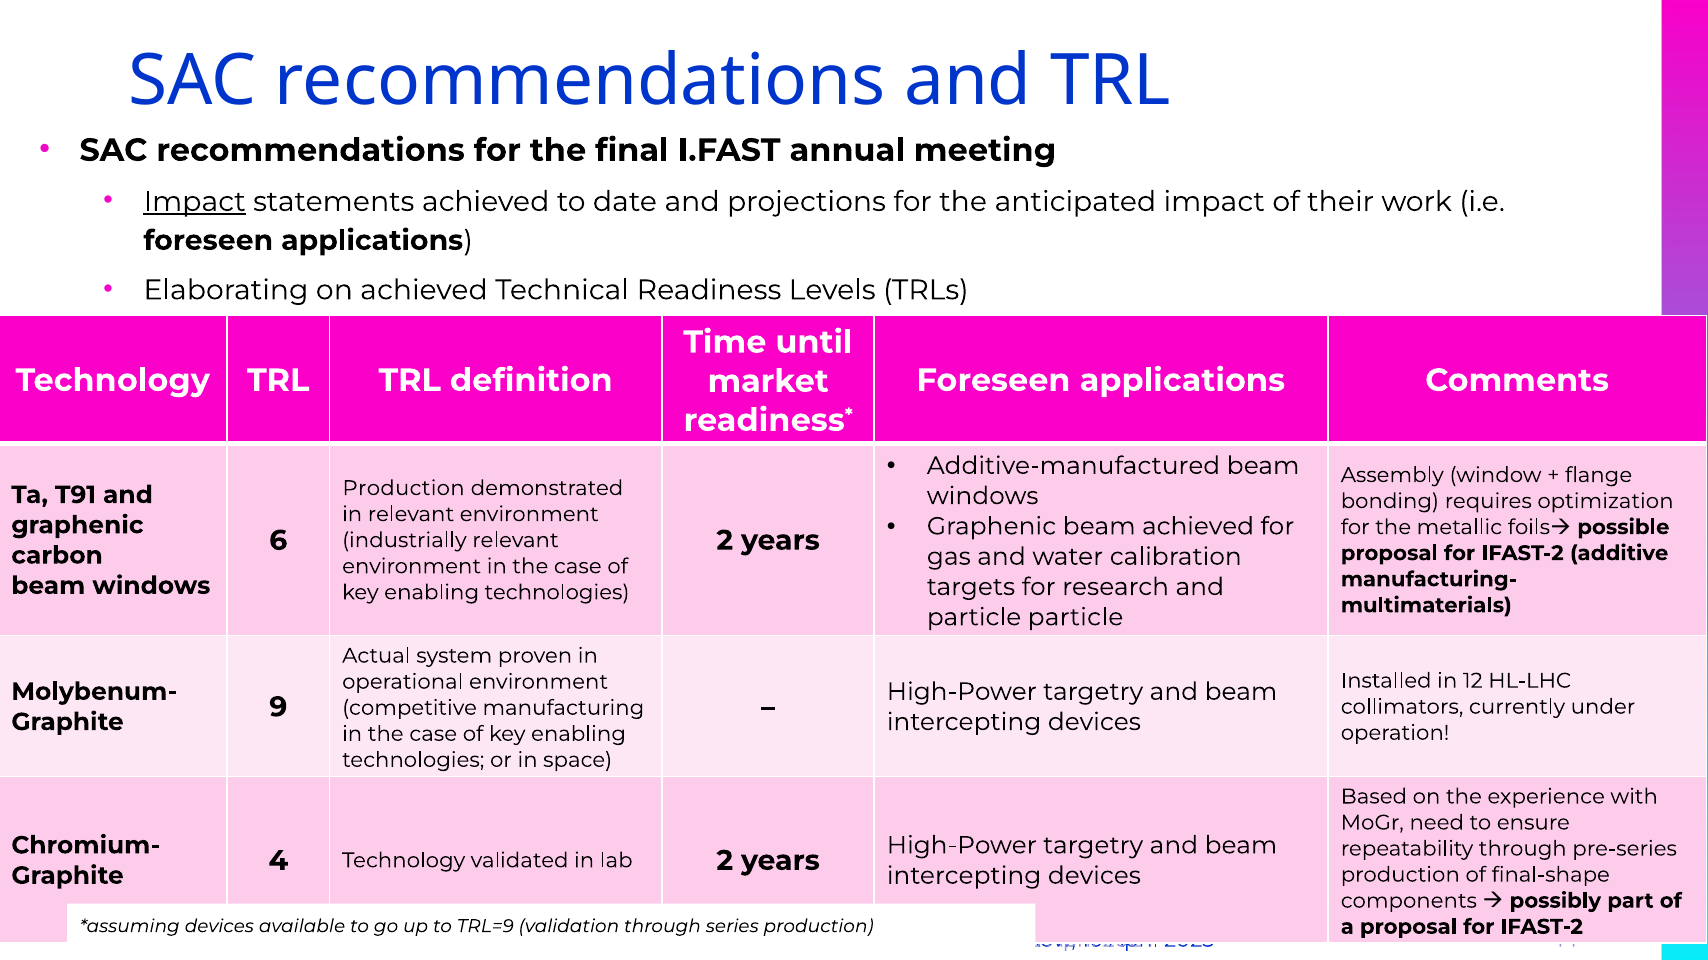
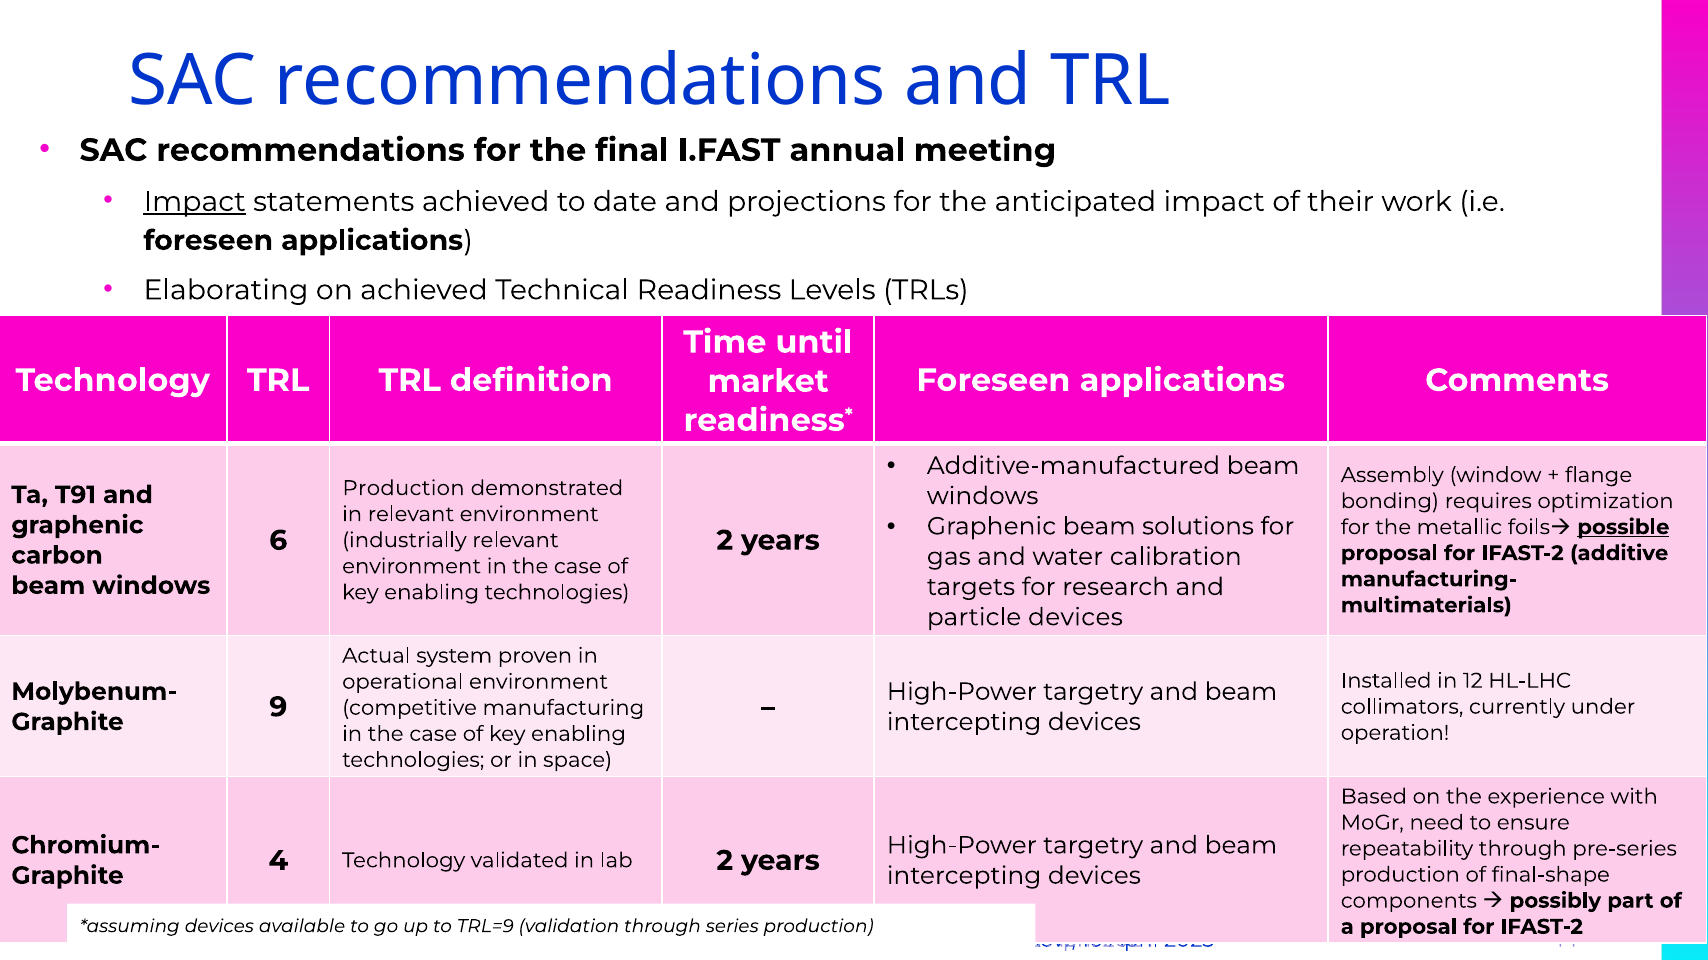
beam achieved: achieved -> solutions
possible underline: none -> present
particle particle: particle -> devices
